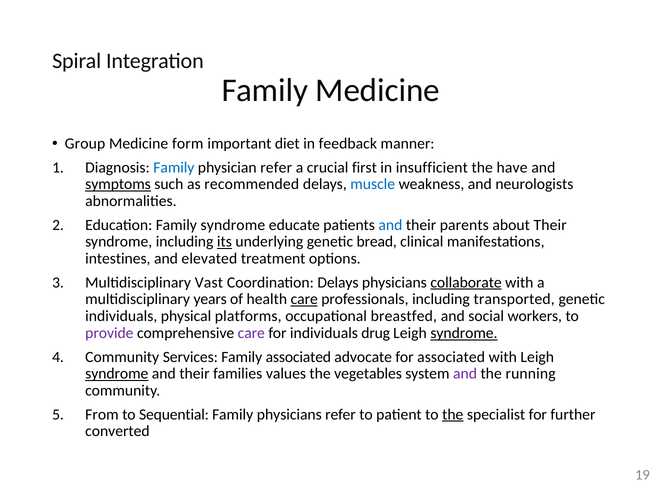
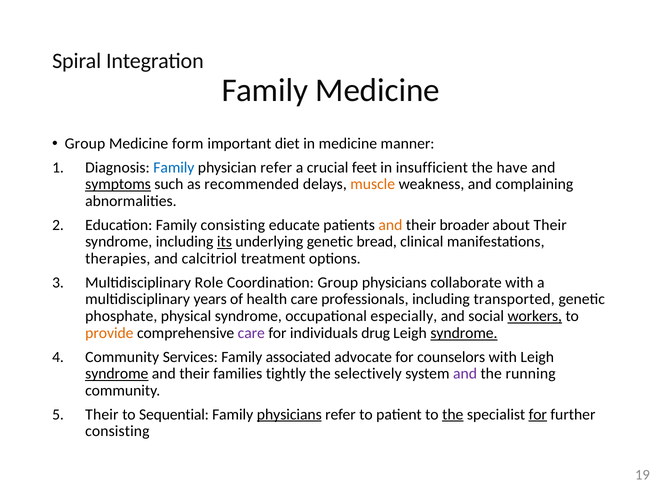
in feedback: feedback -> medicine
first: first -> feet
muscle colour: blue -> orange
neurologists: neurologists -> complaining
Family syndrome: syndrome -> consisting
and at (390, 225) colour: blue -> orange
parents: parents -> broader
intestines: intestines -> therapies
elevated: elevated -> calcitriol
Vast: Vast -> Role
Coordination Delays: Delays -> Group
collaborate underline: present -> none
care at (304, 300) underline: present -> none
individuals at (121, 317): individuals -> phosphate
physical platforms: platforms -> syndrome
breastfed: breastfed -> especially
workers underline: none -> present
provide colour: purple -> orange
for associated: associated -> counselors
values: values -> tightly
vegetables: vegetables -> selectively
From at (102, 415): From -> Their
physicians at (289, 415) underline: none -> present
for at (538, 415) underline: none -> present
converted at (117, 432): converted -> consisting
